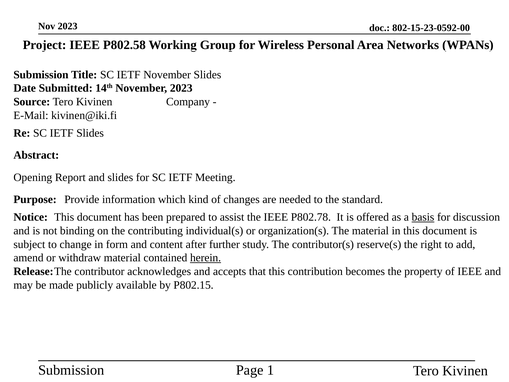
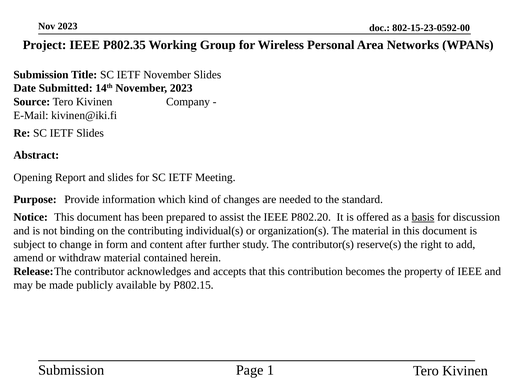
P802.58: P802.58 -> P802.35
P802.78: P802.78 -> P802.20
herein underline: present -> none
